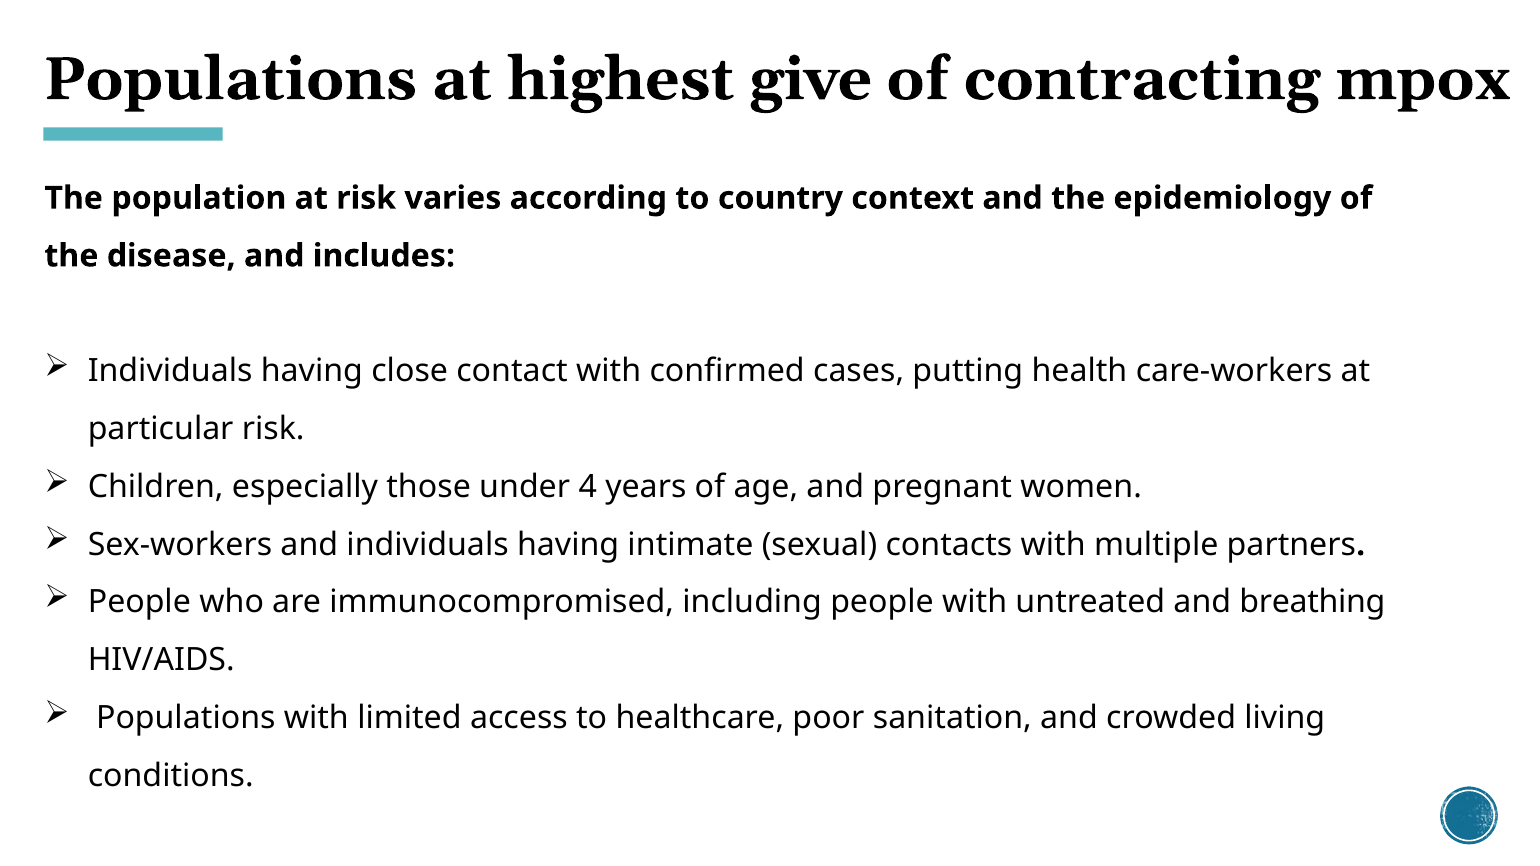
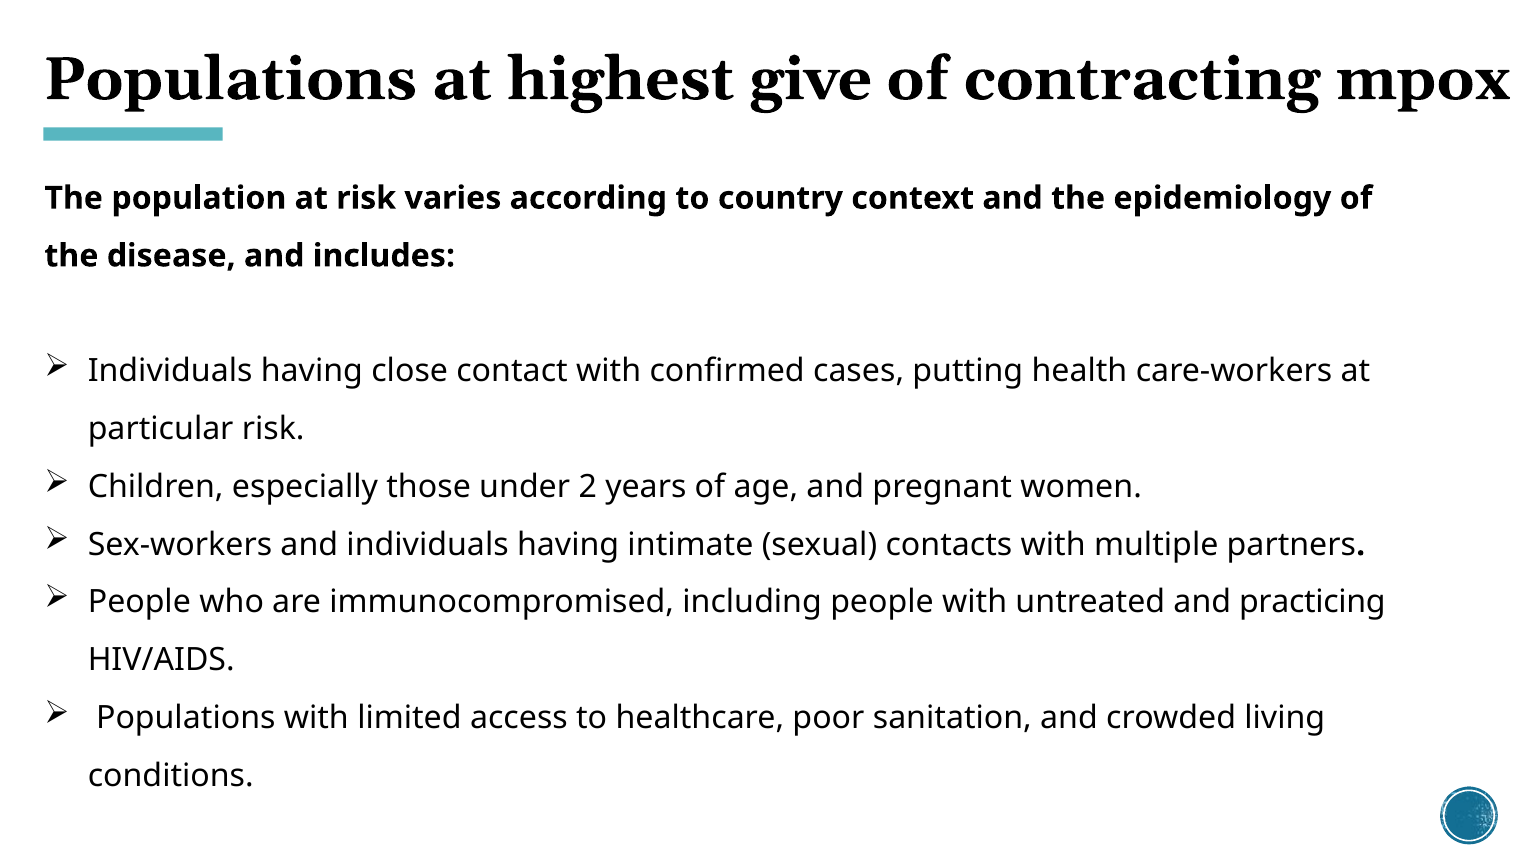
4: 4 -> 2
breathing: breathing -> practicing
